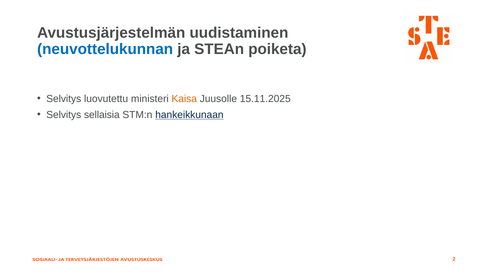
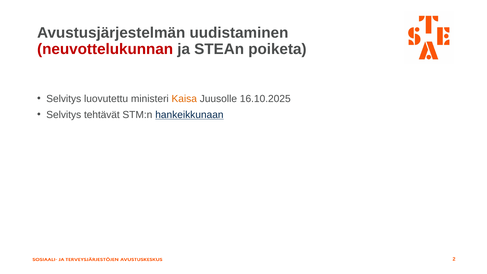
neuvottelukunnan colour: blue -> red
15.11.2025: 15.11.2025 -> 16.10.2025
sellaisia: sellaisia -> tehtävät
